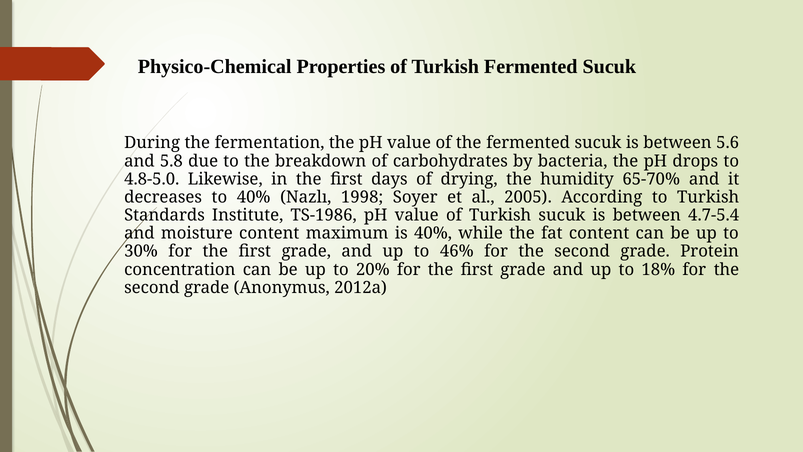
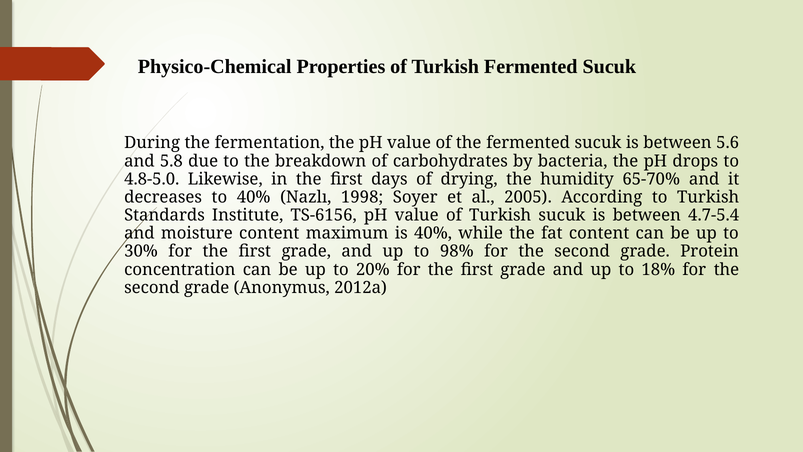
TS-1986: TS-1986 -> TS-6156
46%: 46% -> 98%
